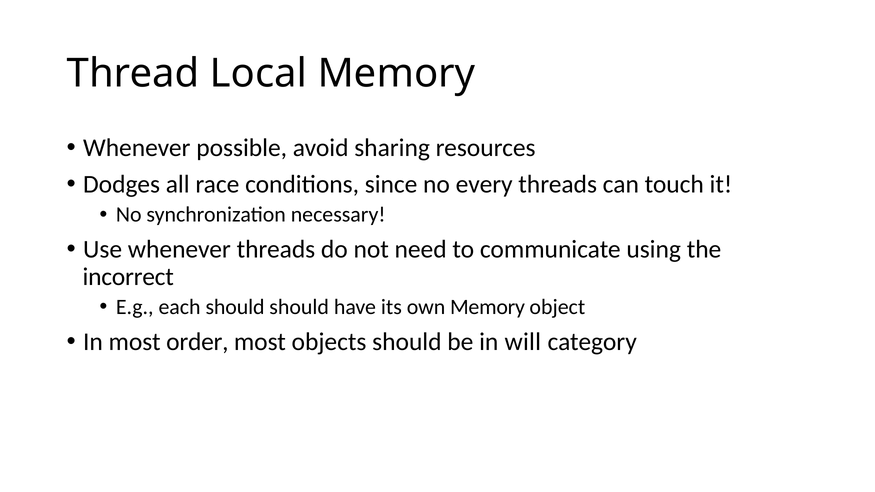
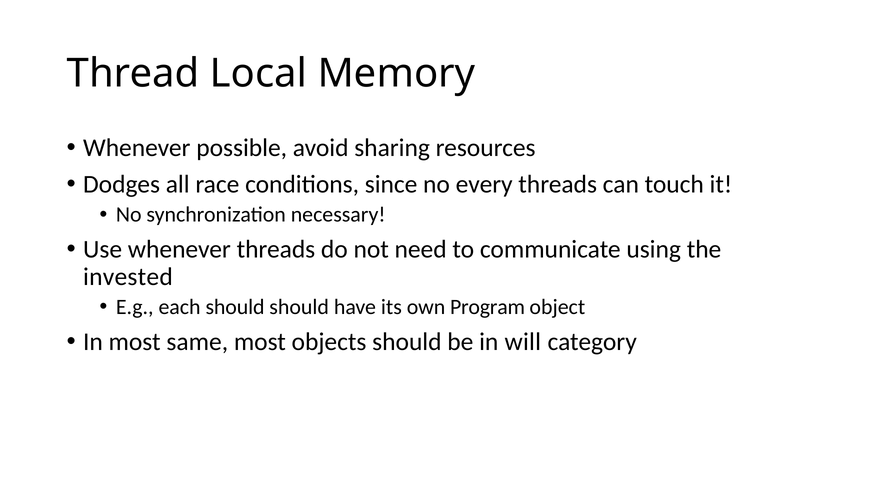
incorrect: incorrect -> invested
own Memory: Memory -> Program
order: order -> same
